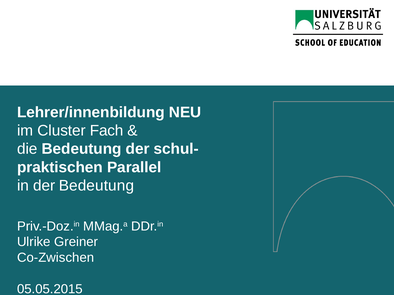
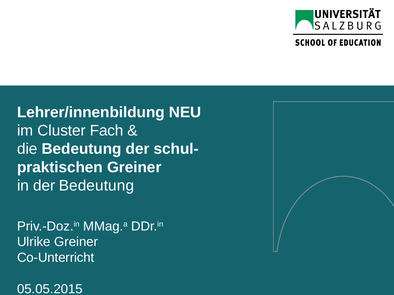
praktischen Parallel: Parallel -> Greiner
Co-Zwischen: Co-Zwischen -> Co-Unterricht
